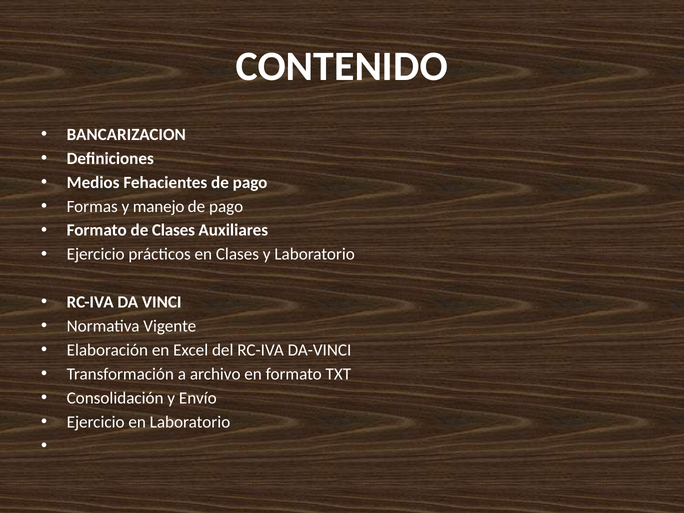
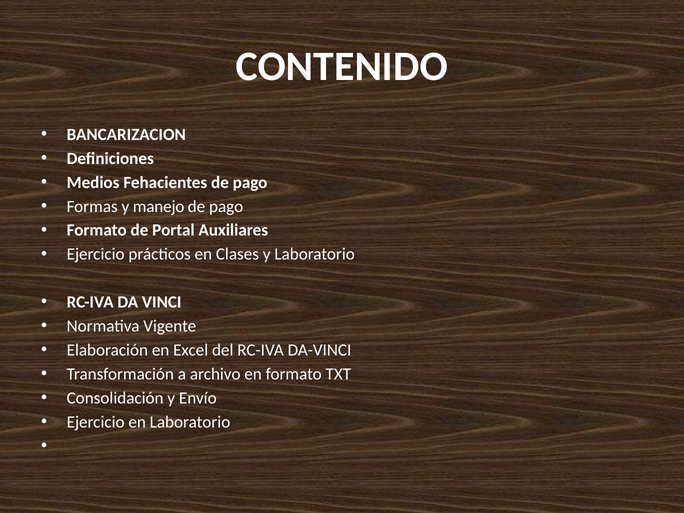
de Clases: Clases -> Portal
